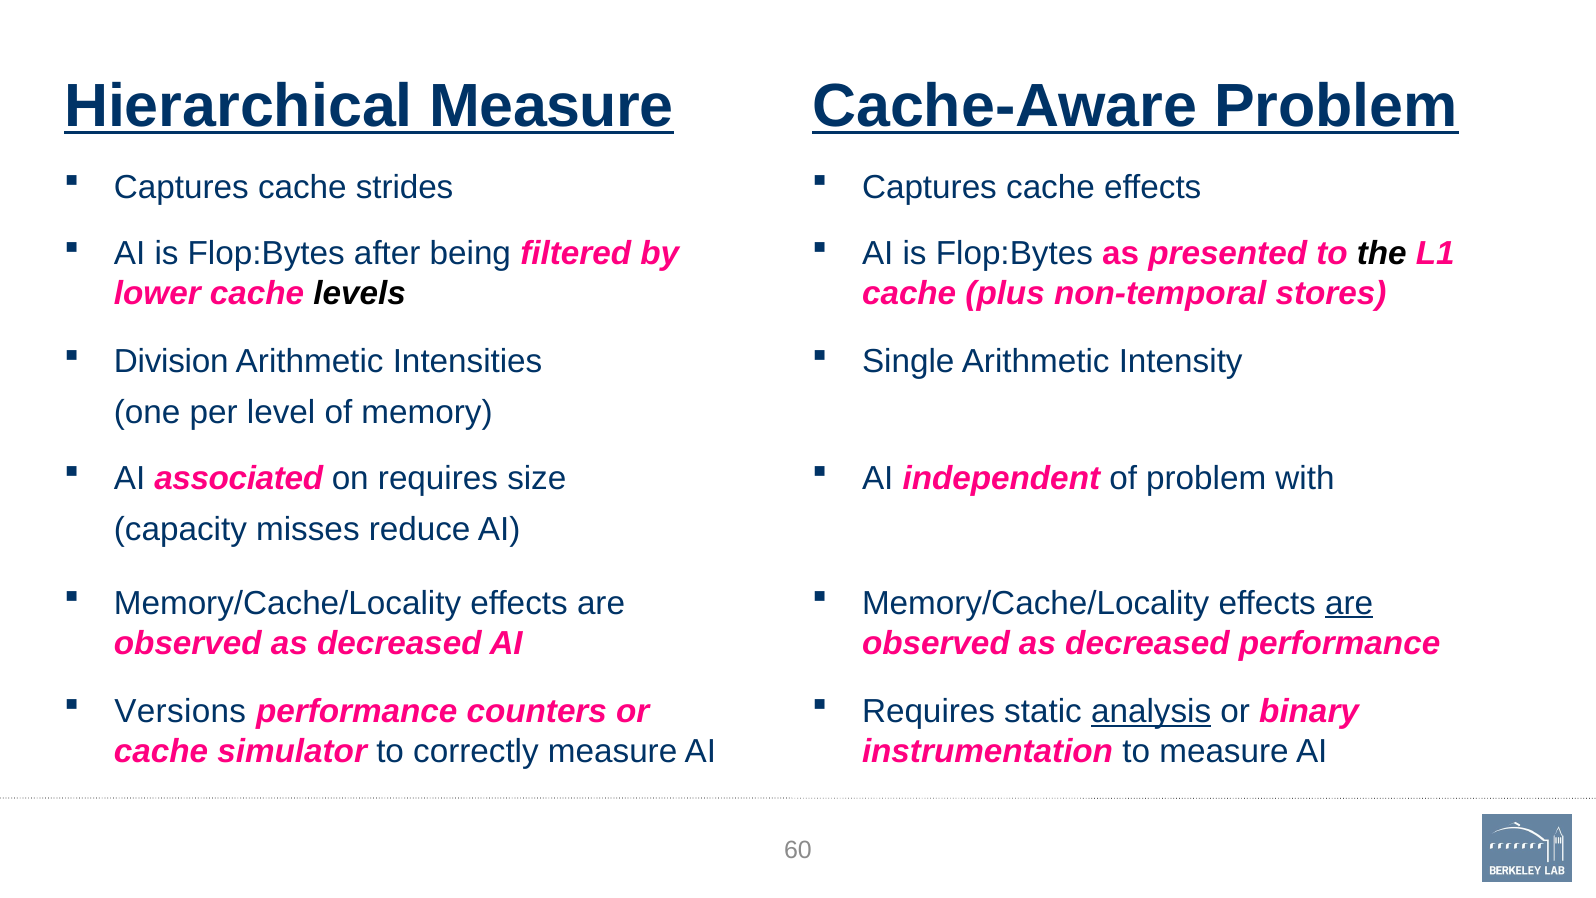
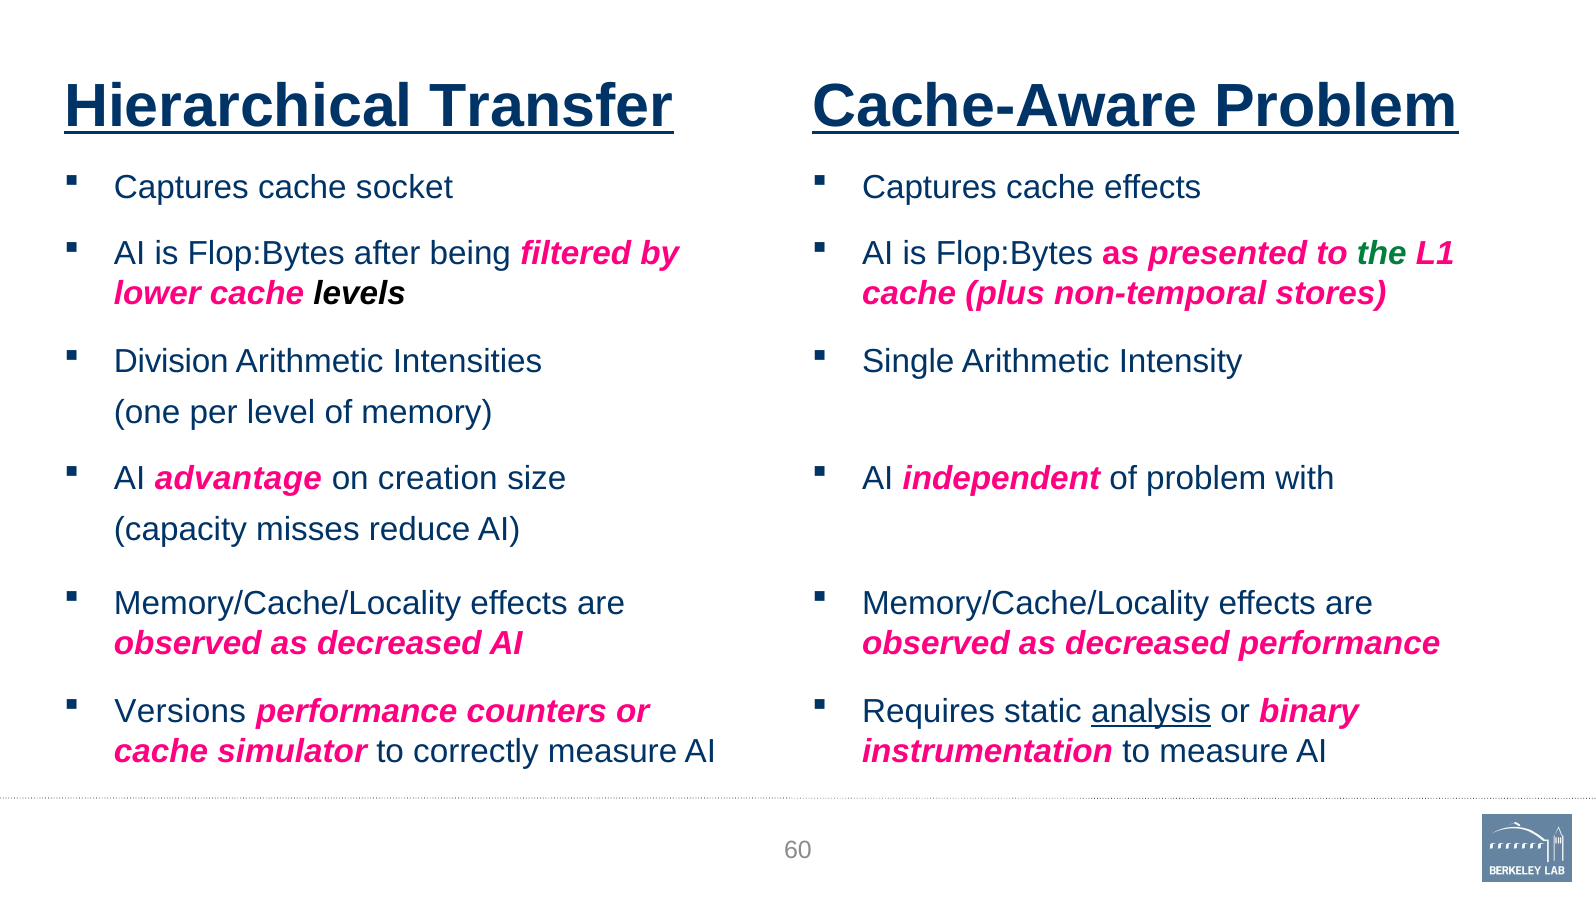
Hierarchical Measure: Measure -> Transfer
strides: strides -> socket
the colour: black -> green
associated: associated -> advantage
on requires: requires -> creation
are at (1349, 603) underline: present -> none
